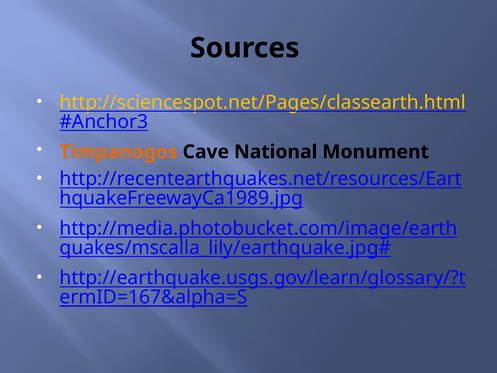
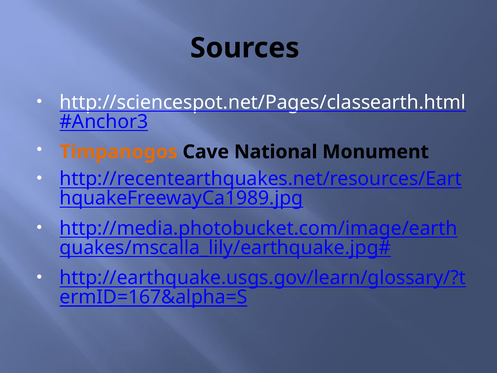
http://sciencespot.net/Pages/classearth.html colour: yellow -> white
